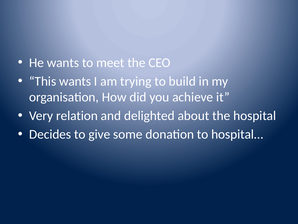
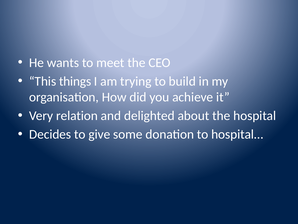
This wants: wants -> things
